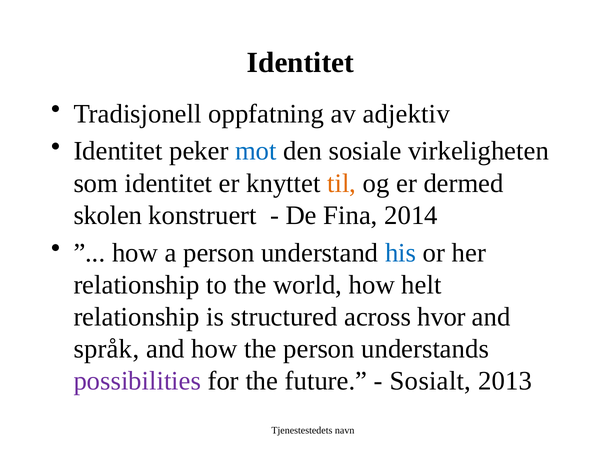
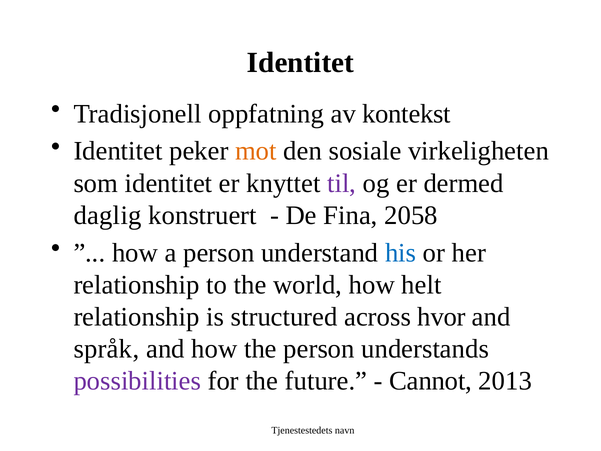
adjektiv: adjektiv -> kontekst
mot colour: blue -> orange
til colour: orange -> purple
skolen: skolen -> daglig
2014: 2014 -> 2058
Sosialt: Sosialt -> Cannot
